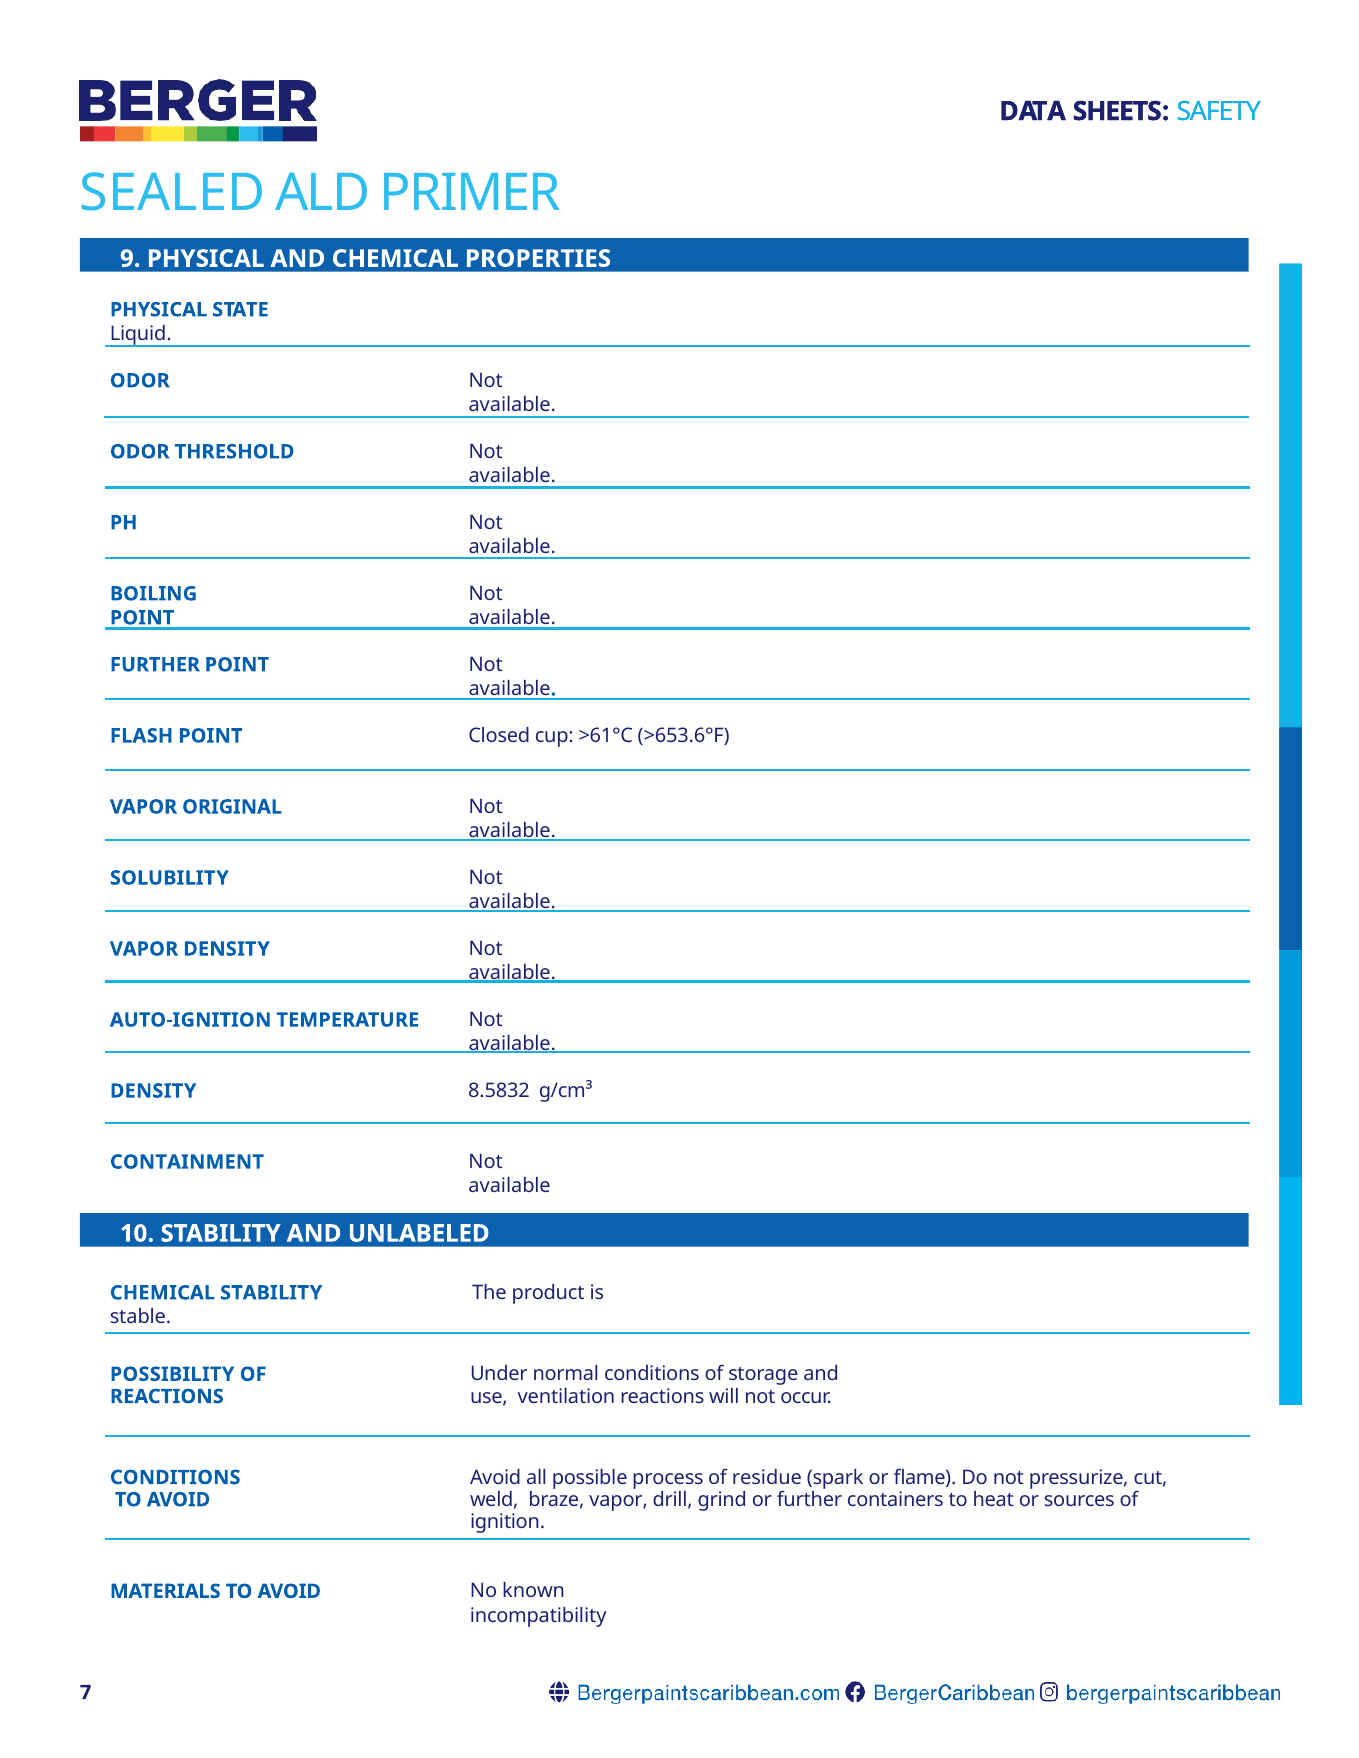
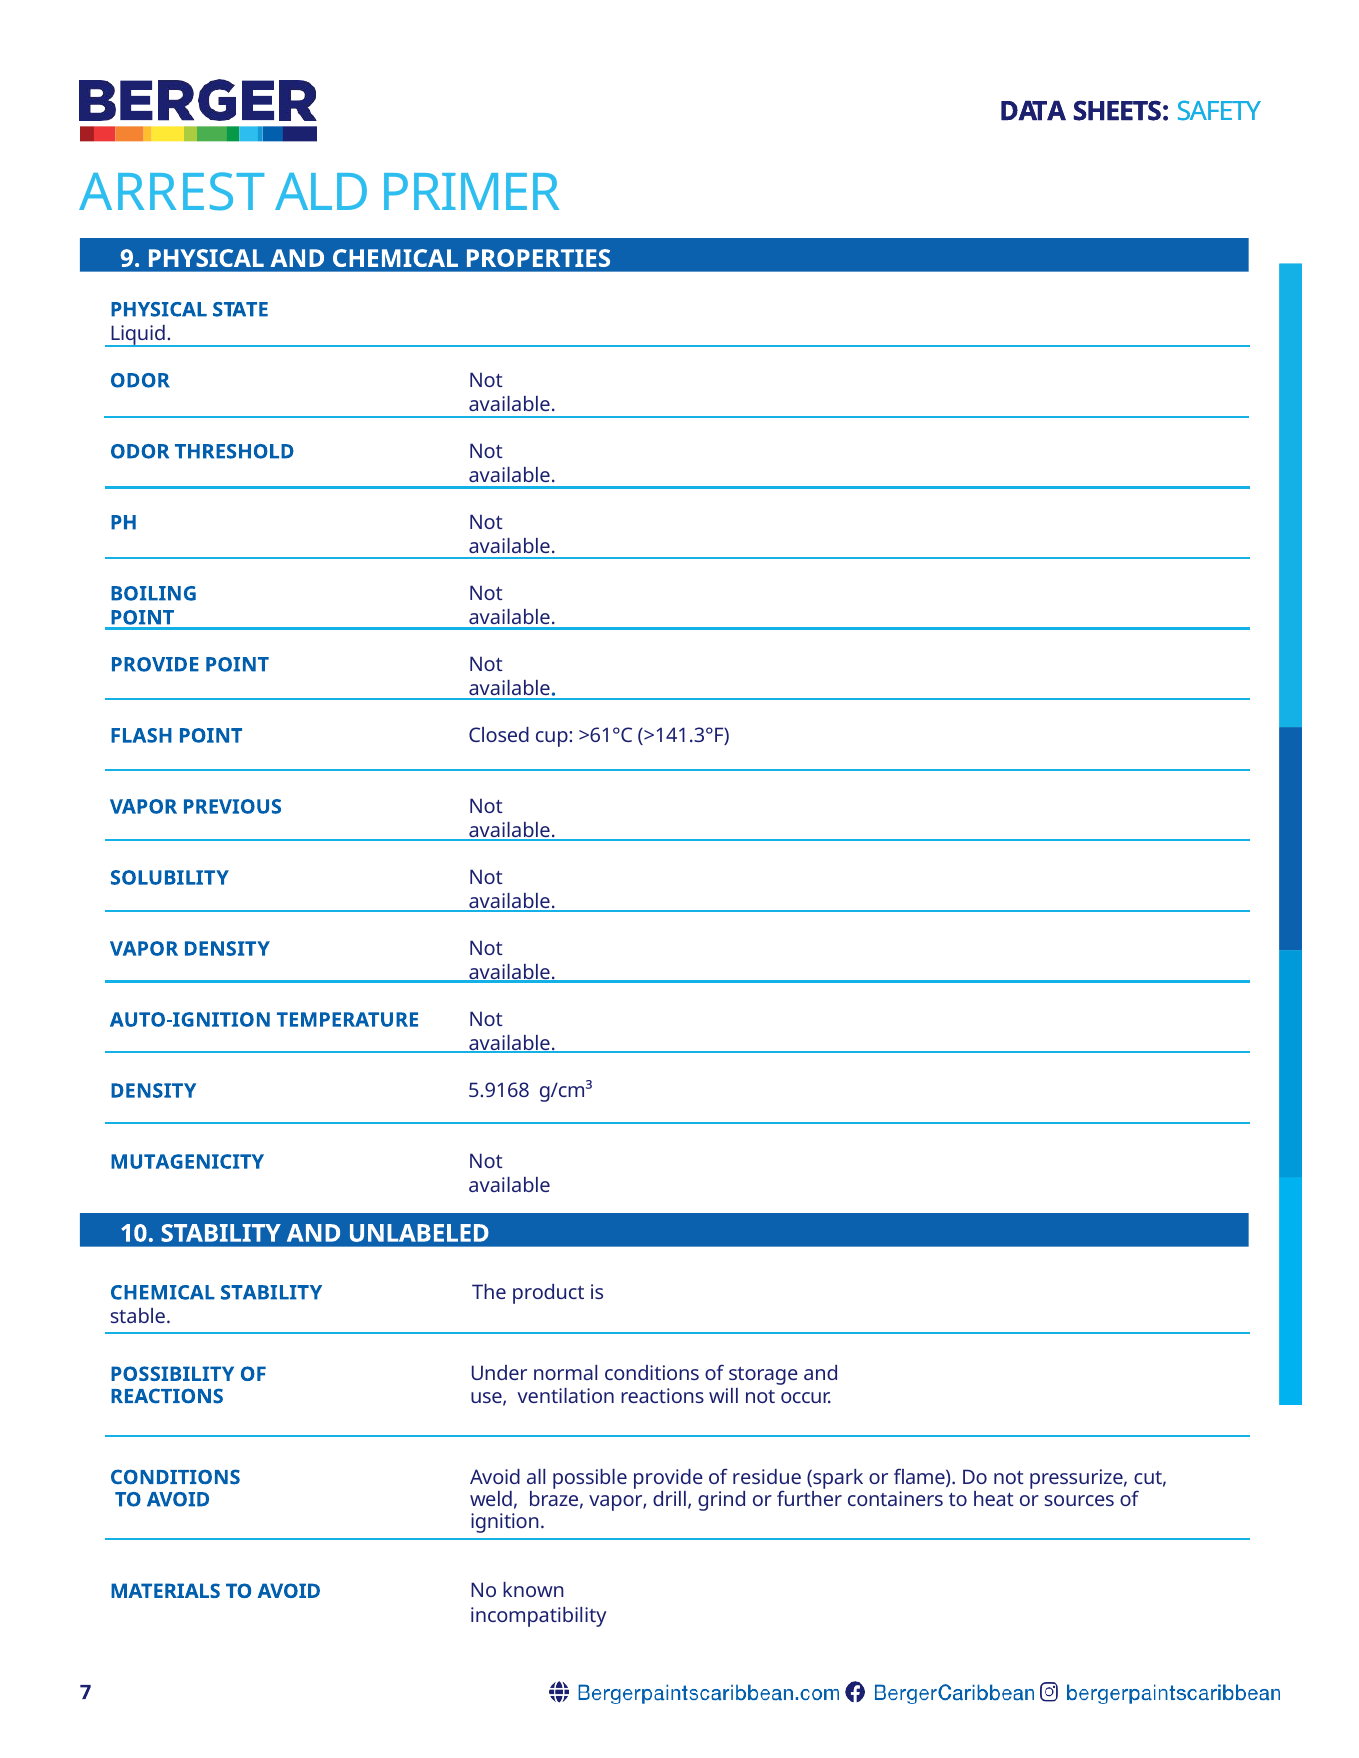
SEALED: SEALED -> ARREST
FURTHER at (155, 665): FURTHER -> PROVIDE
>653.6°F: >653.6°F -> >141.3°F
ORIGINAL: ORIGINAL -> PREVIOUS
8.5832: 8.5832 -> 5.9168
CONTAINMENT: CONTAINMENT -> MUTAGENICITY
possible process: process -> provide
